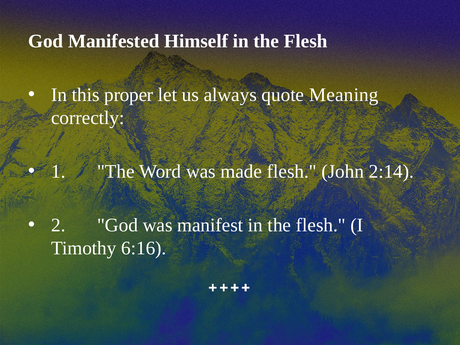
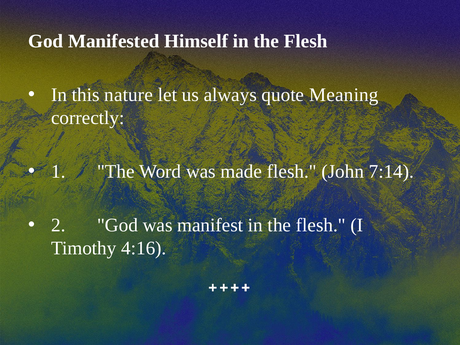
proper: proper -> nature
2:14: 2:14 -> 7:14
6:16: 6:16 -> 4:16
